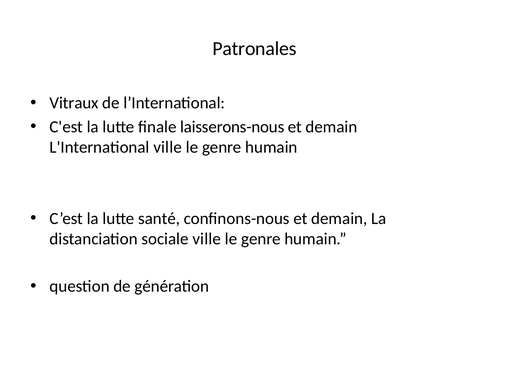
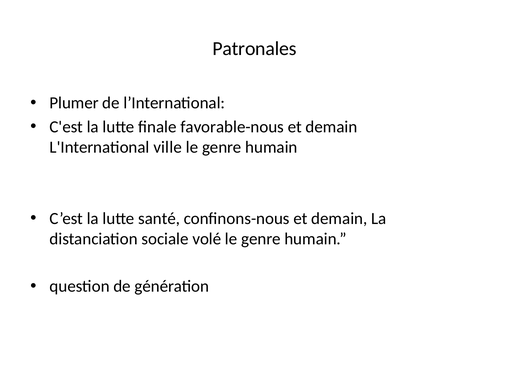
Vitraux: Vitraux -> Plumer
laisserons-nous: laisserons-nous -> favorable-nous
sociale ville: ville -> volé
